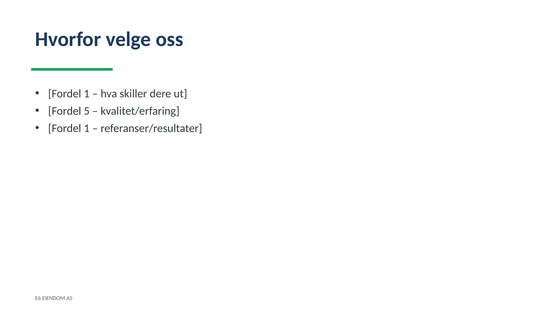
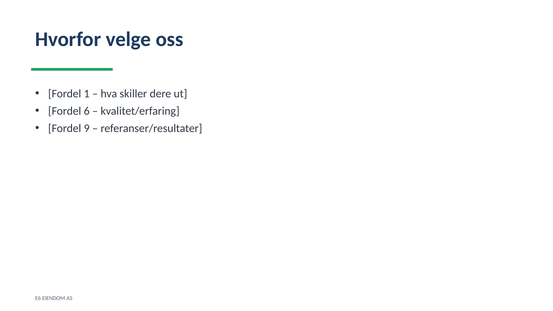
5: 5 -> 6
1 at (87, 128): 1 -> 9
